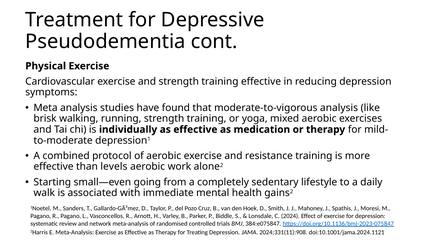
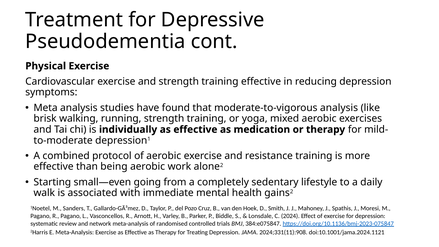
levels: levels -> being
